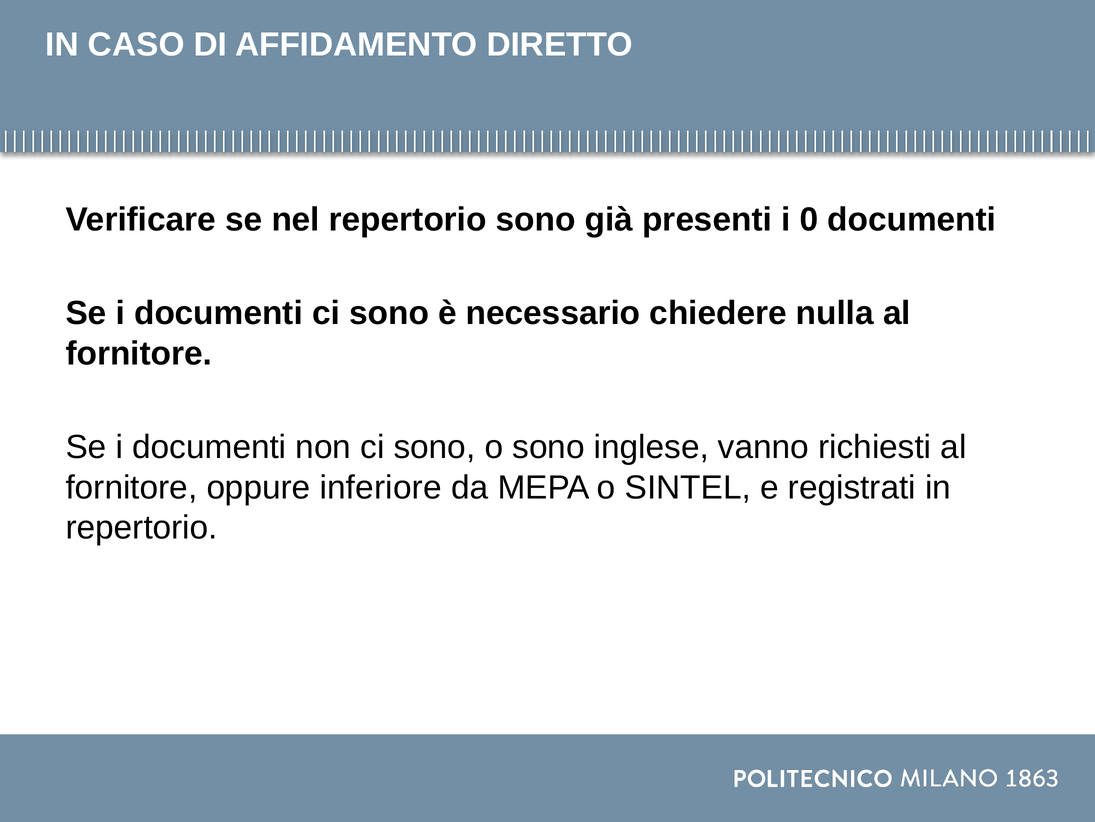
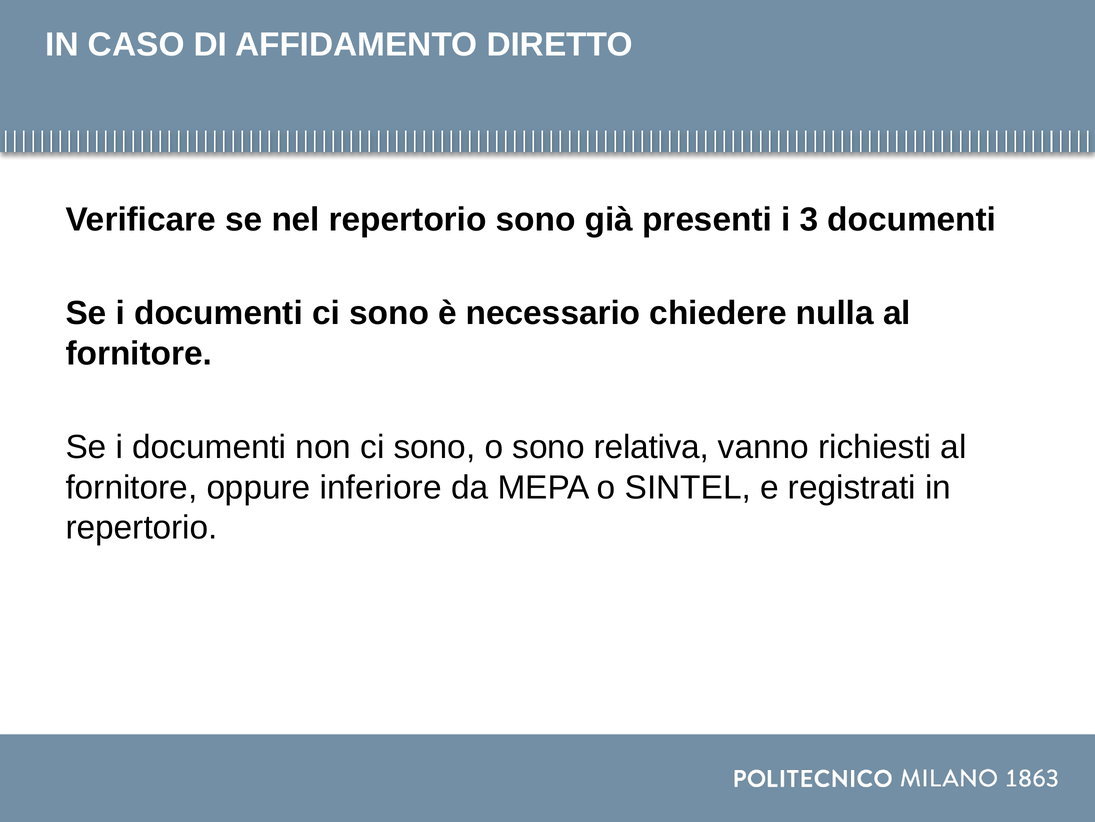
0: 0 -> 3
inglese: inglese -> relativa
